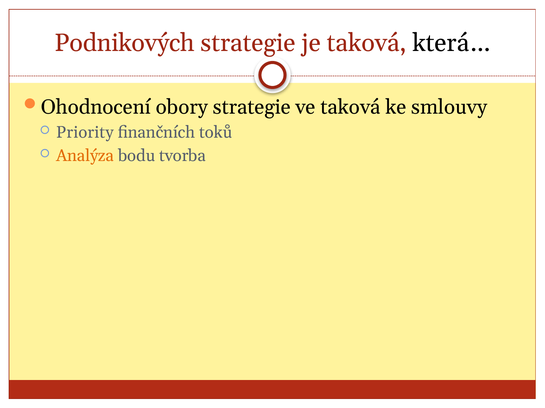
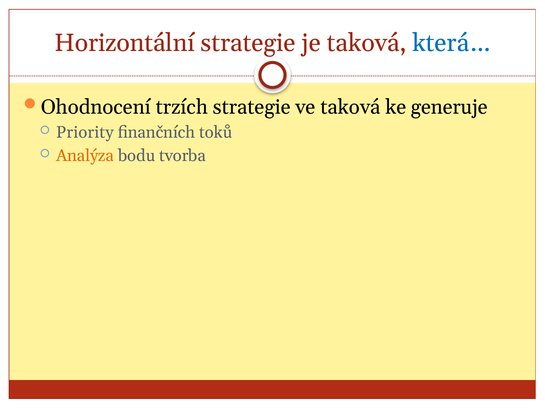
Podnikových: Podnikových -> Horizontální
která… colour: black -> blue
obory: obory -> trzích
smlouvy: smlouvy -> generuje
